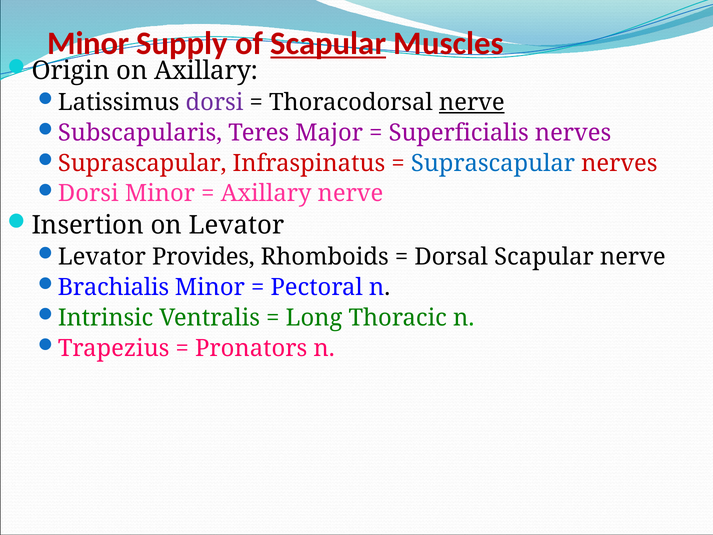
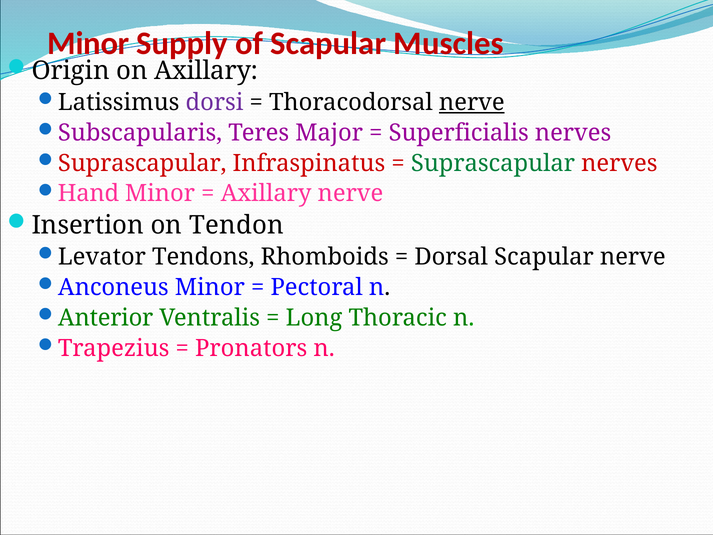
Scapular at (328, 43) underline: present -> none
Suprascapular at (493, 163) colour: blue -> green
Dorsi at (88, 193): Dorsi -> Hand
on Levator: Levator -> Tendon
Provides: Provides -> Tendons
Brachialis: Brachialis -> Anconeus
Intrinsic: Intrinsic -> Anterior
